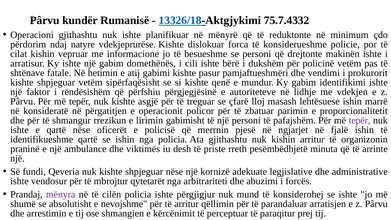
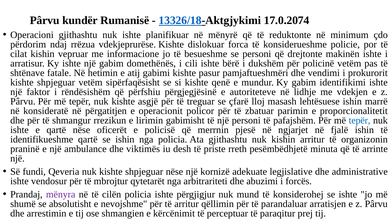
75.7.4332: 75.7.4332 -> 17.0.2074
natyre: natyre -> rrëzua
tepër at (360, 120) colour: purple -> blue
